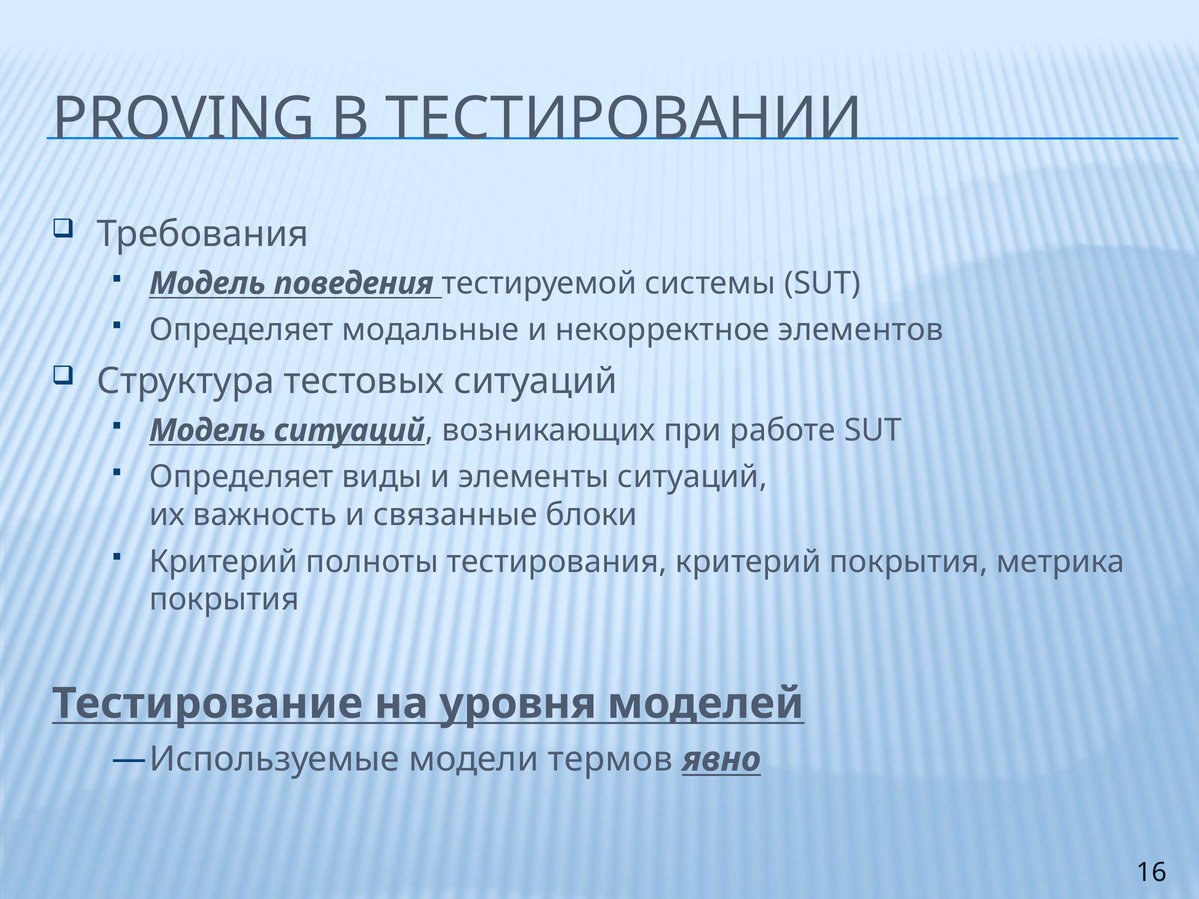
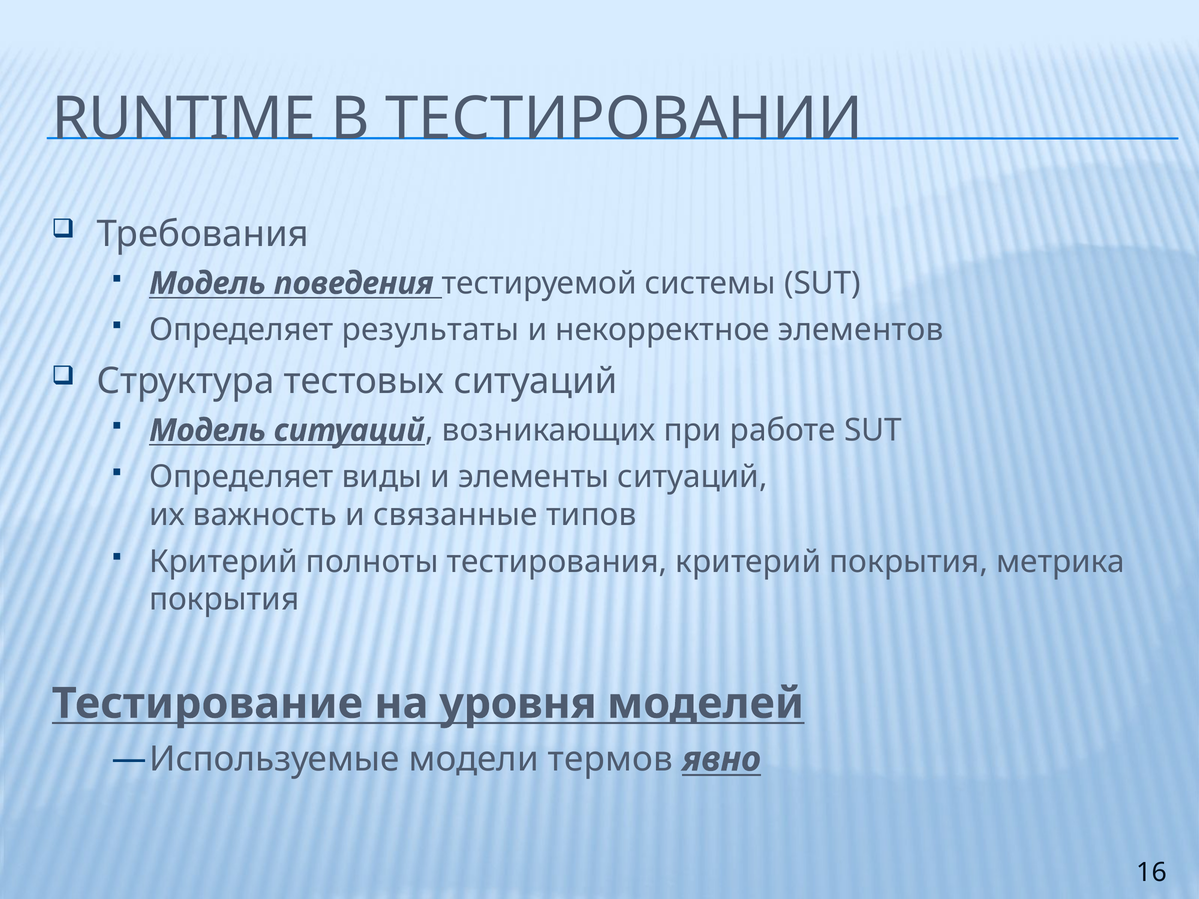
PROVING: PROVING -> RUNTIME
модальные: модальные -> результаты
блоки: блоки -> типов
